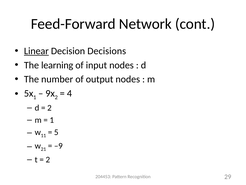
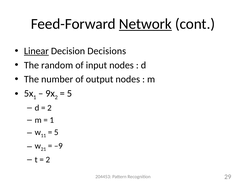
Network underline: none -> present
learning: learning -> random
4 at (69, 93): 4 -> 5
